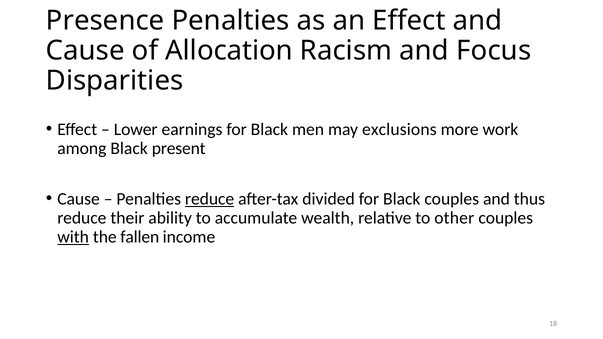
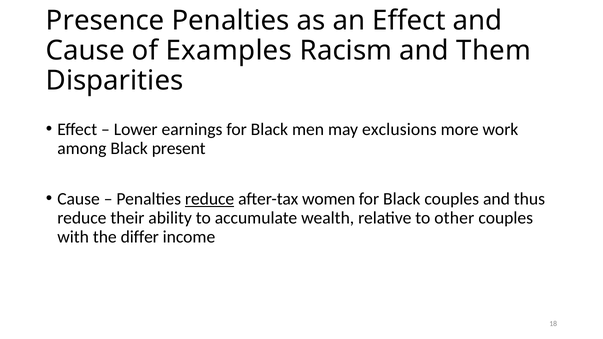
Allocation: Allocation -> Examples
Focus: Focus -> Them
divided: divided -> women
with underline: present -> none
fallen: fallen -> differ
